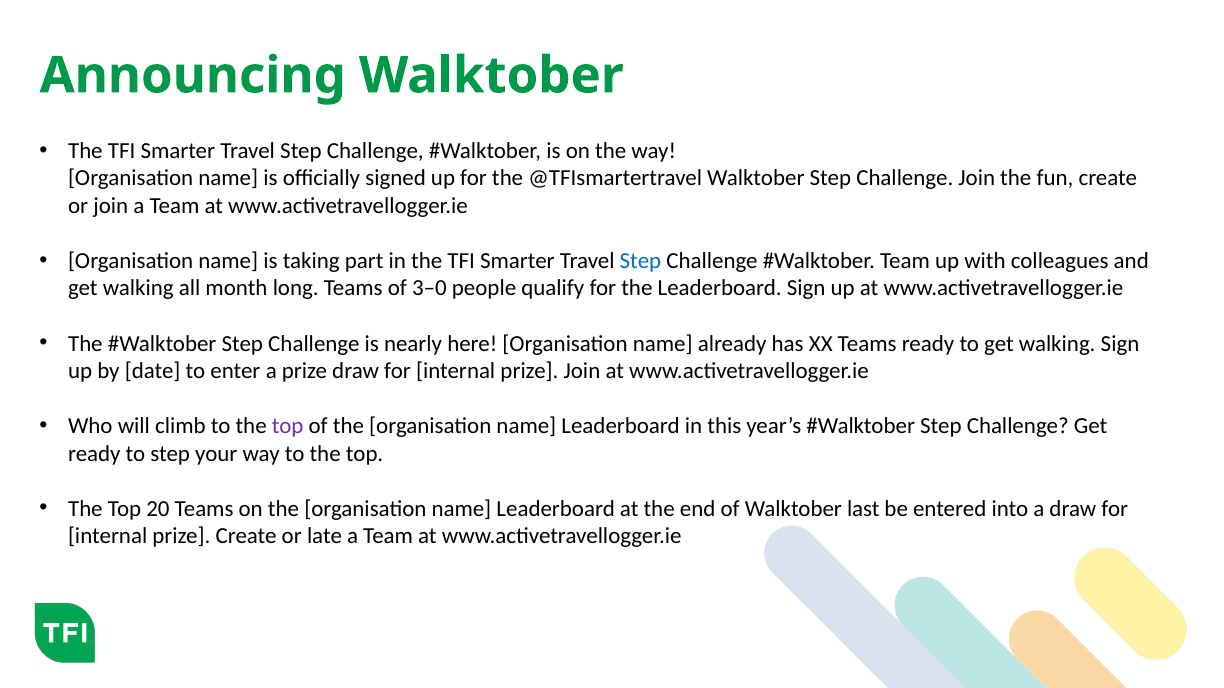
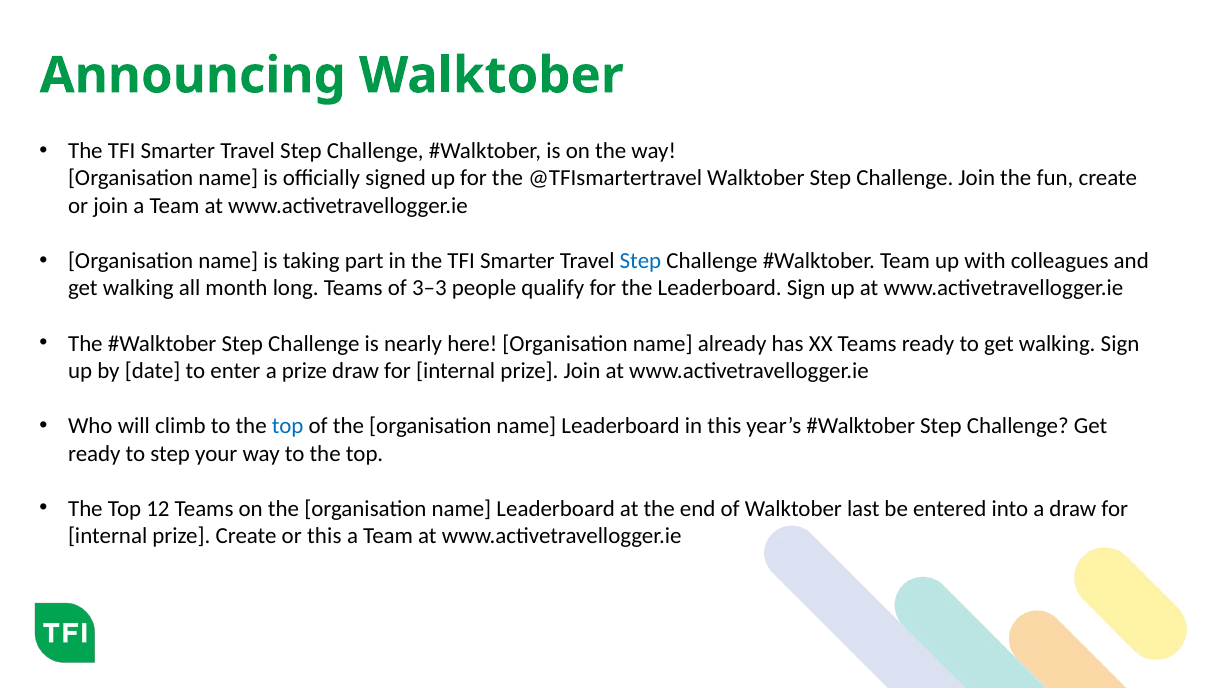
3–0: 3–0 -> 3–3
top at (288, 426) colour: purple -> blue
20: 20 -> 12
or late: late -> this
